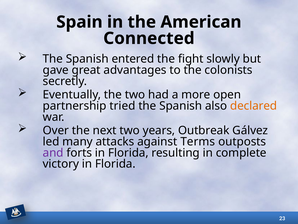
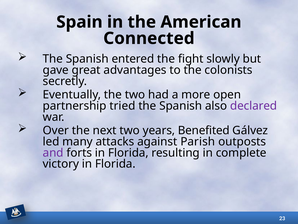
declared colour: orange -> purple
Outbreak: Outbreak -> Benefited
Terms: Terms -> Parish
